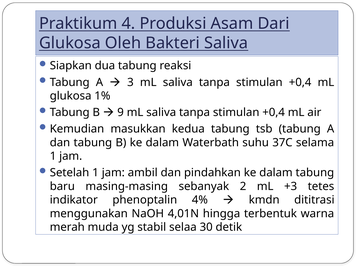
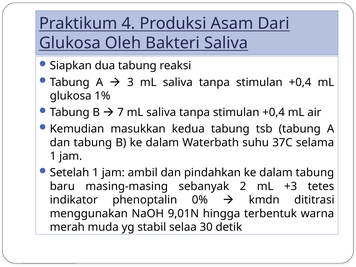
9: 9 -> 7
4%: 4% -> 0%
4,01N: 4,01N -> 9,01N
